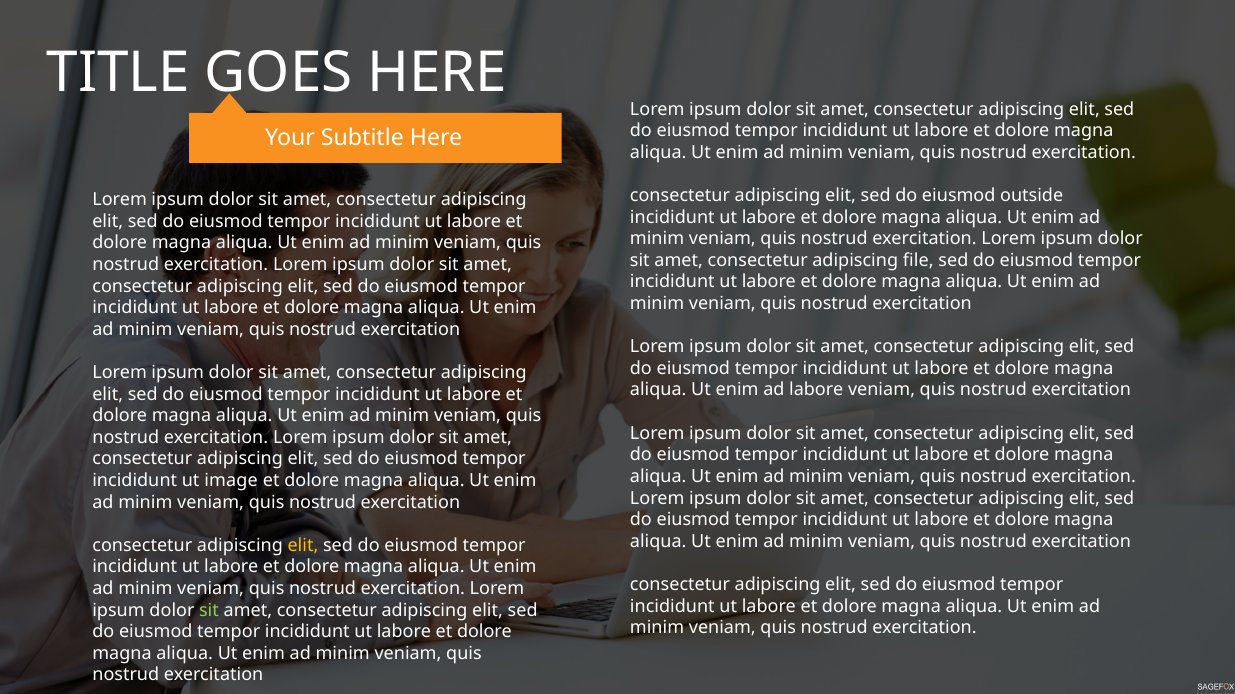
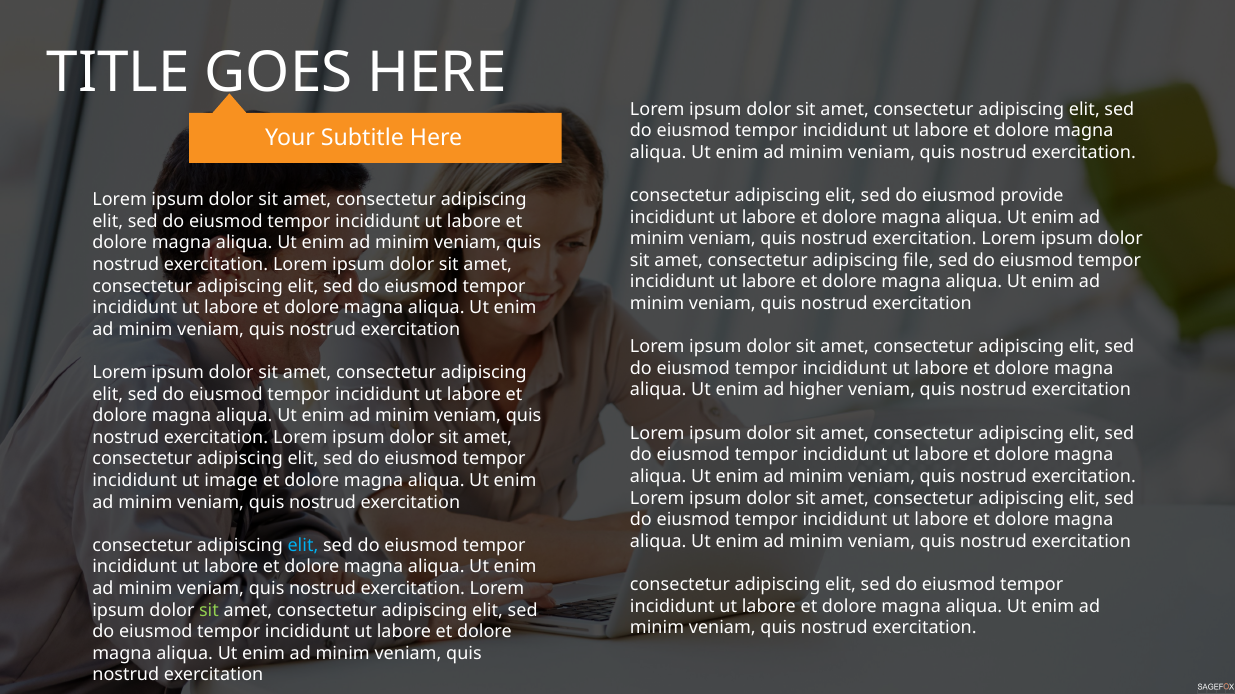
outside: outside -> provide
ad labore: labore -> higher
elit at (303, 546) colour: yellow -> light blue
